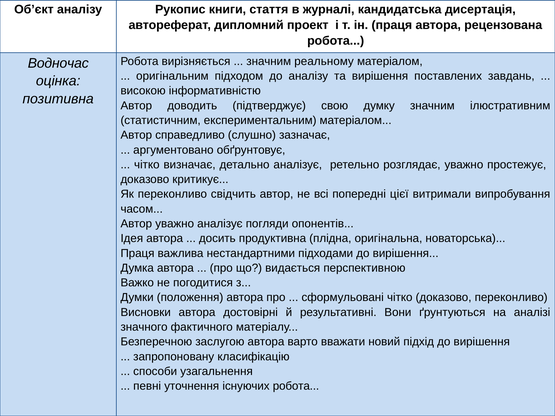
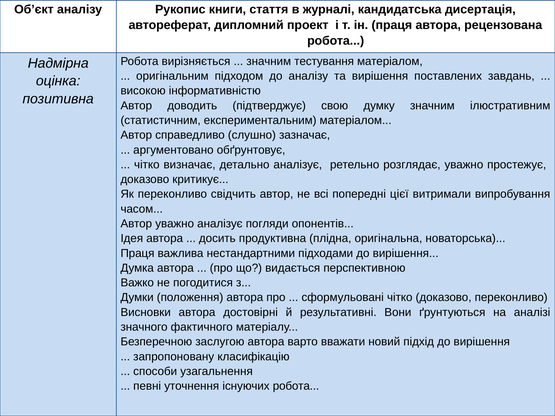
реальному: реальному -> тестування
Водночас: Водночас -> Надмірна
